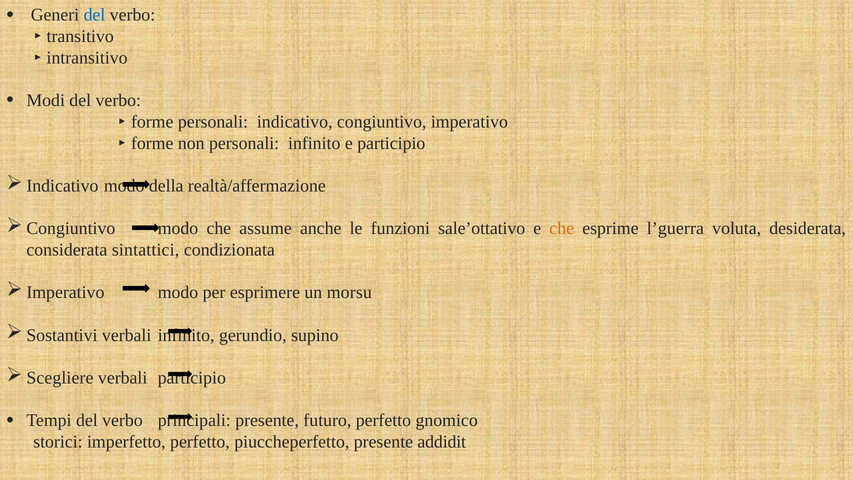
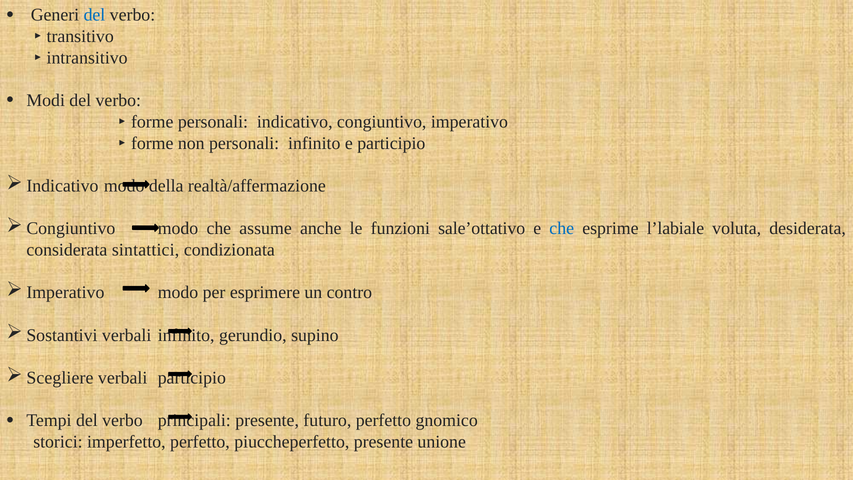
che at (562, 228) colour: orange -> blue
l’guerra: l’guerra -> l’labiale
morsu: morsu -> contro
addidit: addidit -> unione
